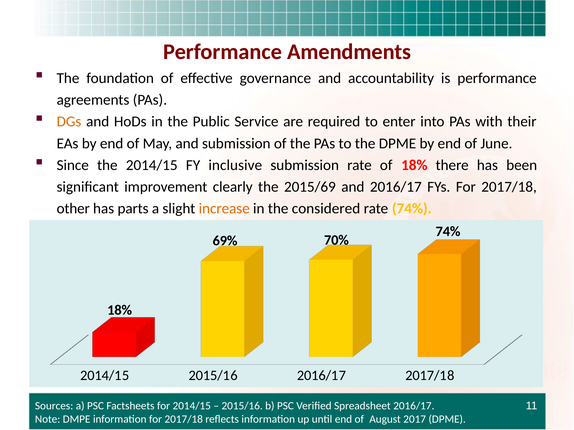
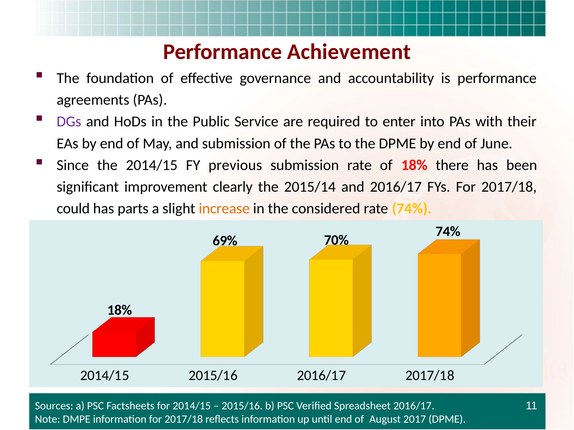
Amendments: Amendments -> Achievement
DGs colour: orange -> purple
inclusive: inclusive -> previous
2015/69: 2015/69 -> 2015/14
other: other -> could
